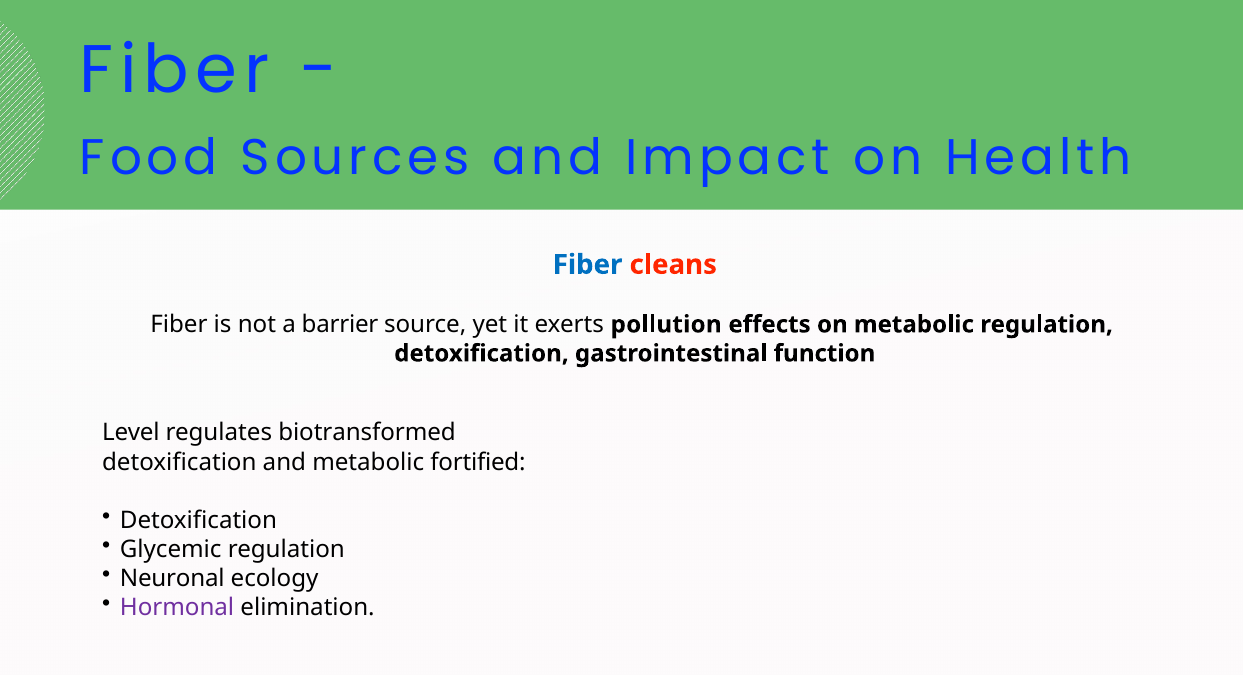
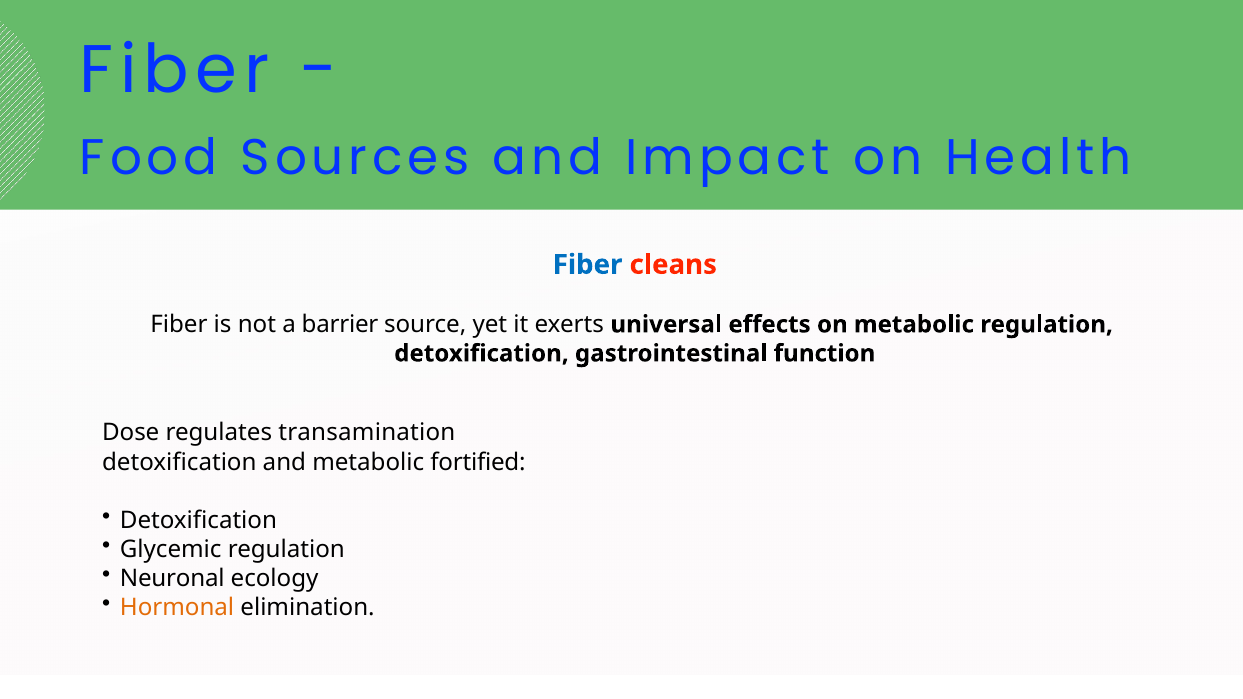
pollution: pollution -> universal
Level: Level -> Dose
biotransformed: biotransformed -> transamination
Hormonal colour: purple -> orange
